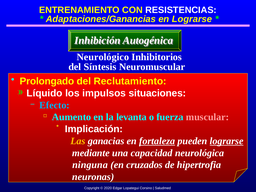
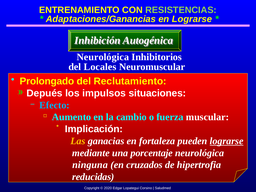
RESISTENCIAS colour: white -> light green
Neurológico at (103, 57): Neurológico -> Neurológica
Síntesis: Síntesis -> Locales
Líquido: Líquido -> Depués
levanta: levanta -> cambio
muscular colour: pink -> white
fortaleza underline: present -> none
capacidad: capacidad -> porcentaje
neuronas: neuronas -> reducidas
